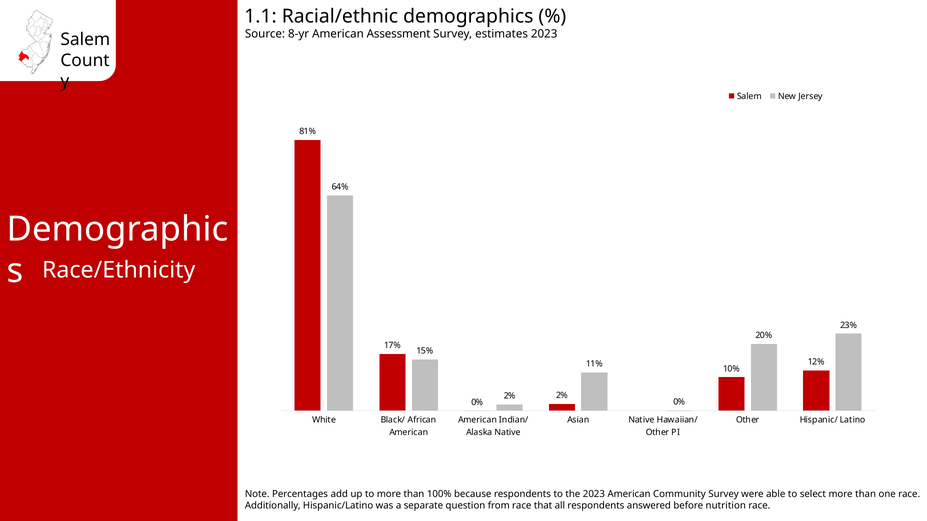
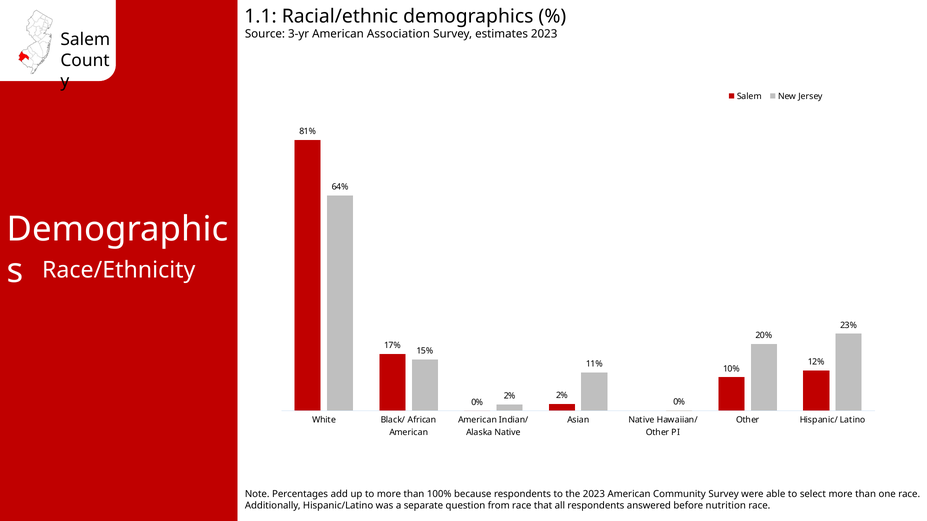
8-yr: 8-yr -> 3-yr
Assessment: Assessment -> Association
